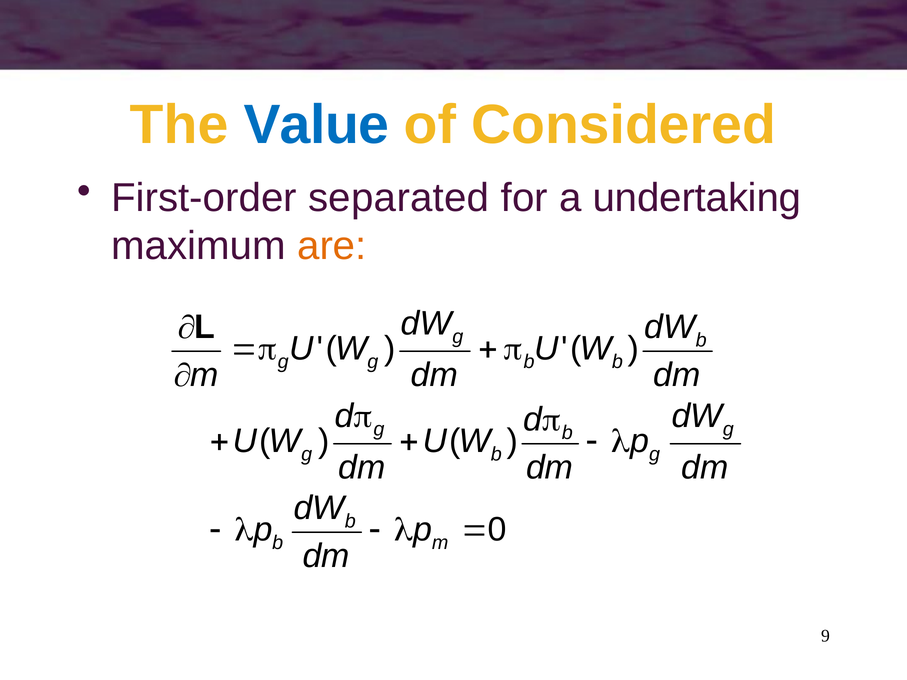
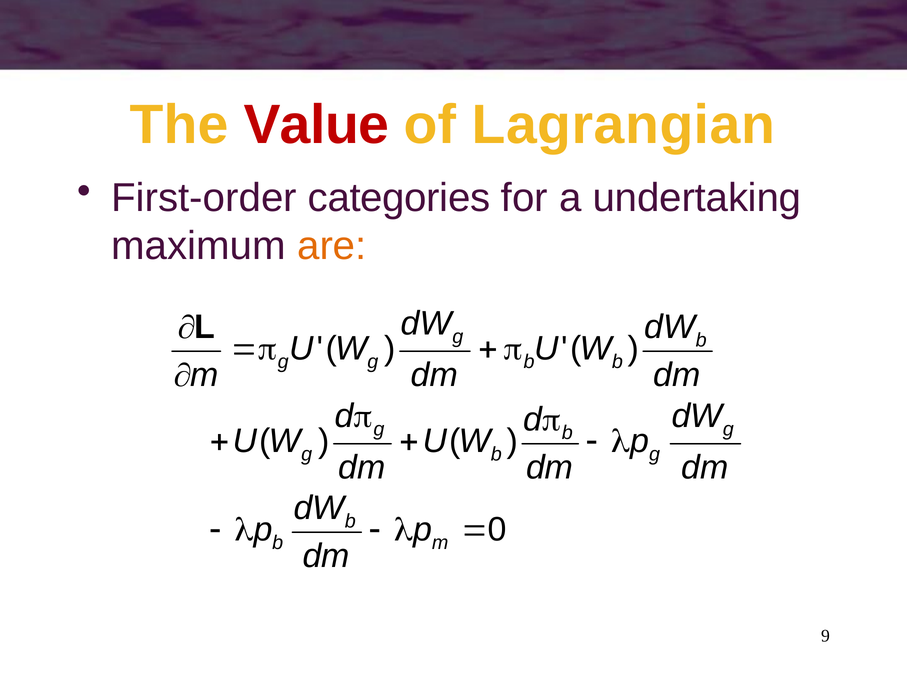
Value colour: blue -> red
Considered: Considered -> Lagrangian
separated: separated -> categories
